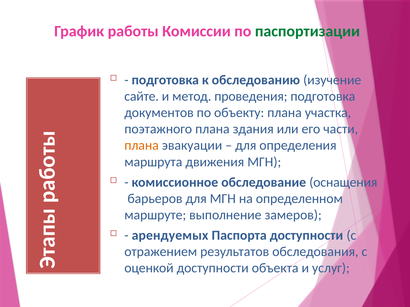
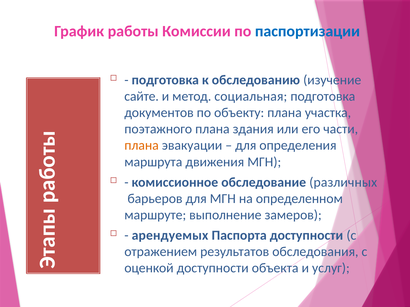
паспортизации colour: green -> blue
проведения: проведения -> социальная
оснащения: оснащения -> различных
